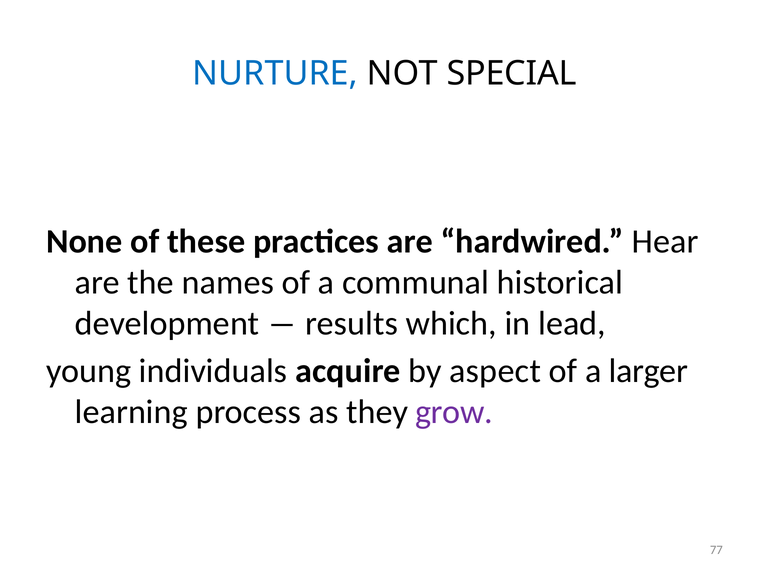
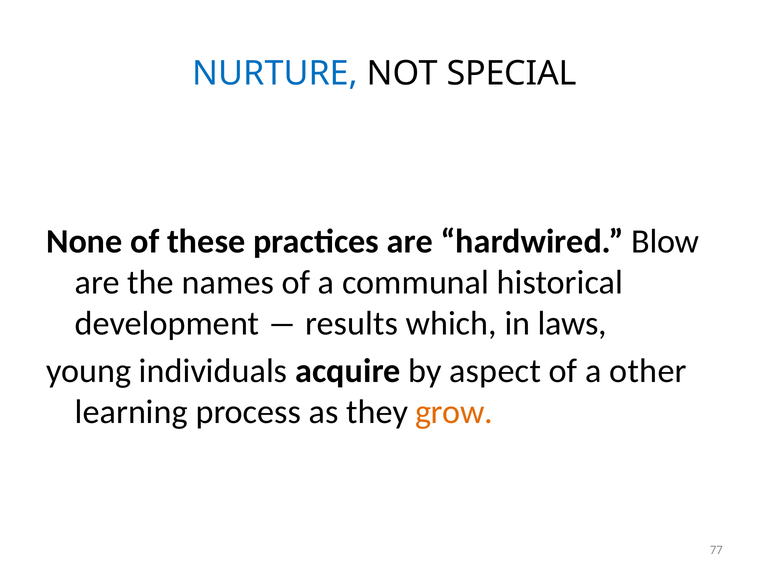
Hear: Hear -> Blow
lead: lead -> laws
larger: larger -> other
grow colour: purple -> orange
